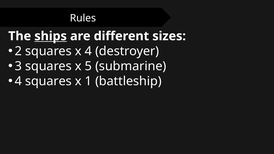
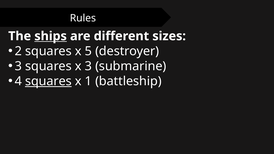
x 4: 4 -> 5
x 5: 5 -> 3
squares at (48, 81) underline: none -> present
